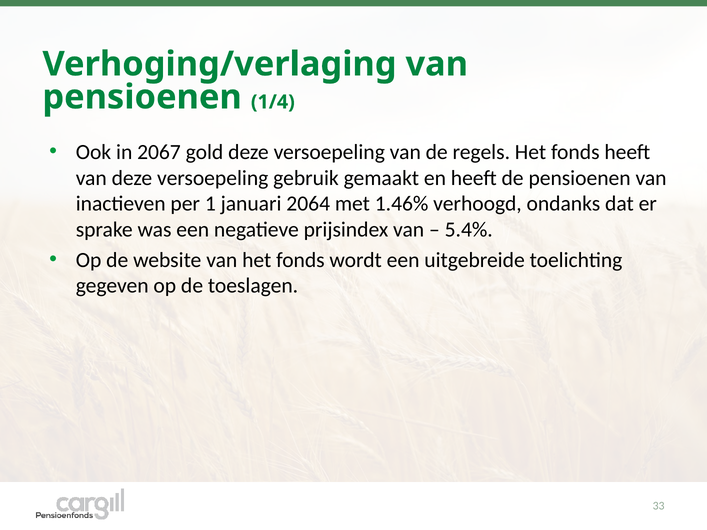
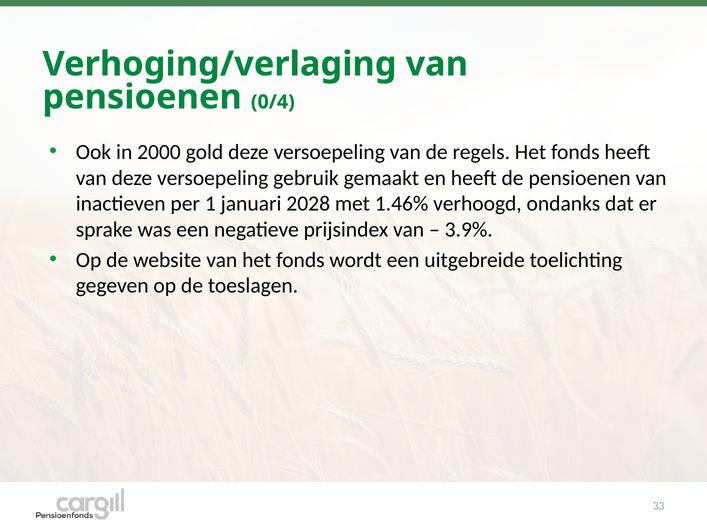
1/4: 1/4 -> 0/4
2067: 2067 -> 2000
2064: 2064 -> 2028
5.4%: 5.4% -> 3.9%
